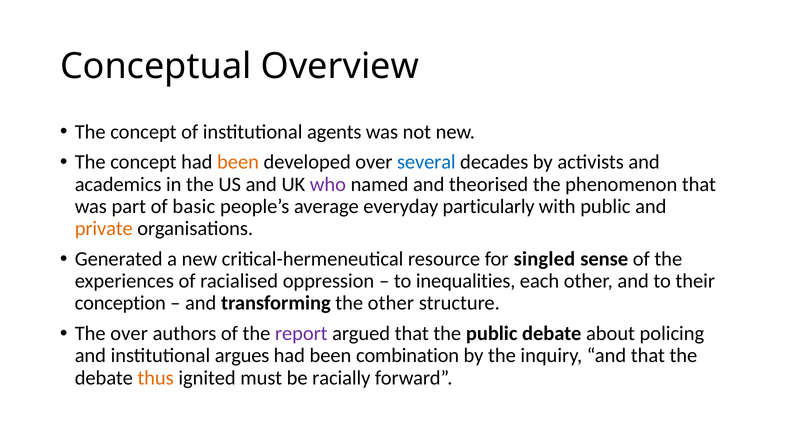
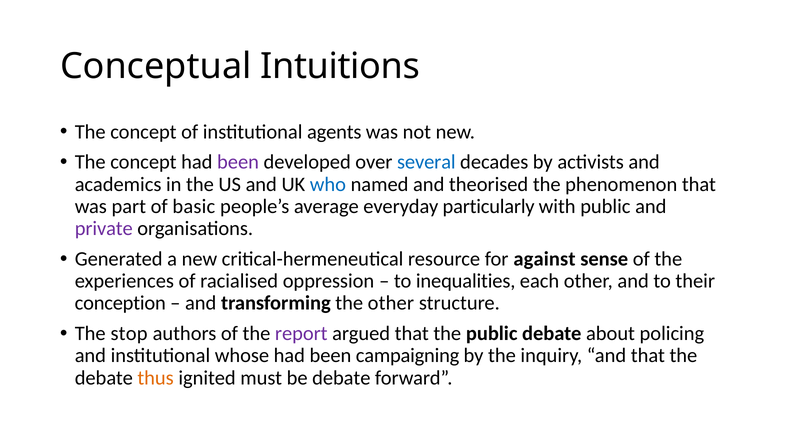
Overview: Overview -> Intuitions
been at (238, 162) colour: orange -> purple
who colour: purple -> blue
private colour: orange -> purple
singled: singled -> against
The over: over -> stop
argues: argues -> whose
combination: combination -> campaigning
be racially: racially -> debate
